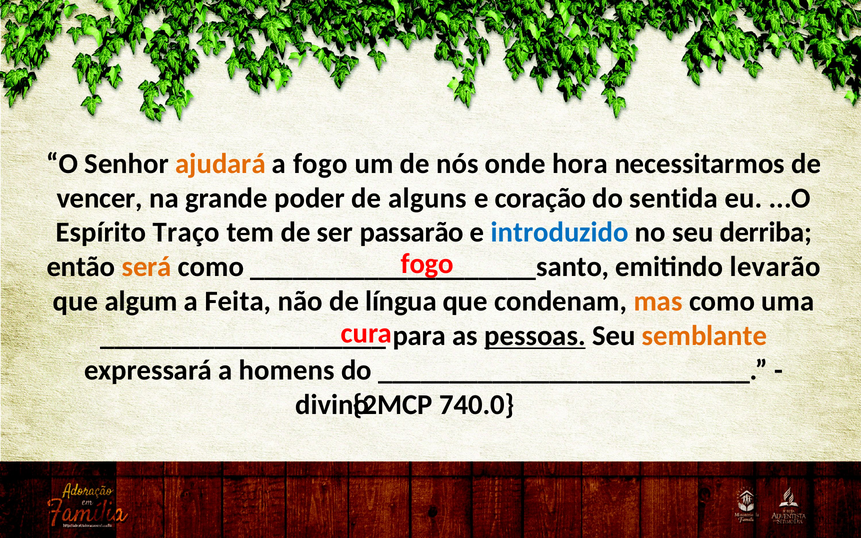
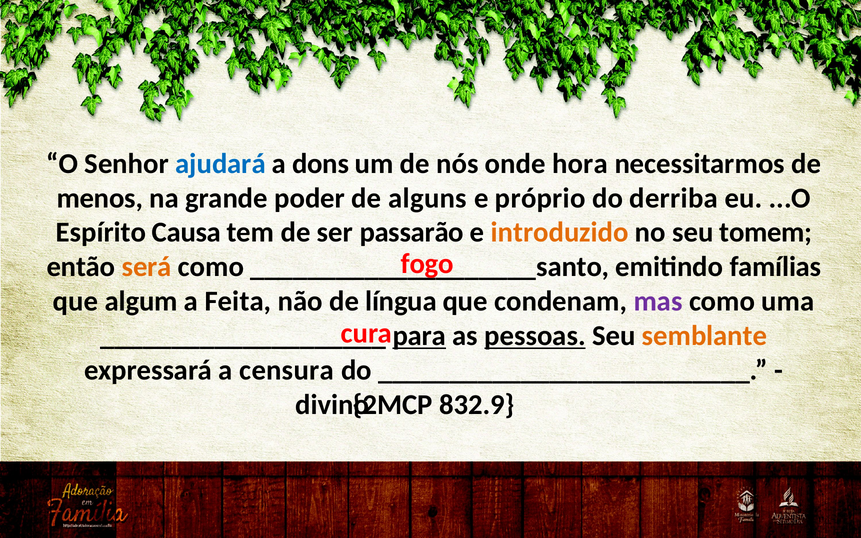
ajudará colour: orange -> blue
a fogo: fogo -> dons
vencer: vencer -> menos
coração: coração -> próprio
sentida: sentida -> derriba
Traço: Traço -> Causa
introduzido colour: blue -> orange
derriba: derriba -> tomem
levarão: levarão -> famílias
mas colour: orange -> purple
para underline: none -> present
homens: homens -> censura
740.0: 740.0 -> 832.9
